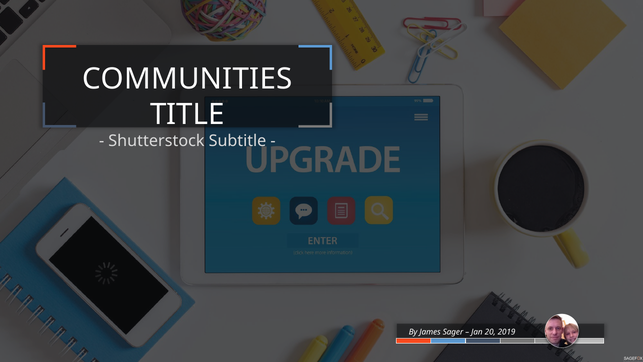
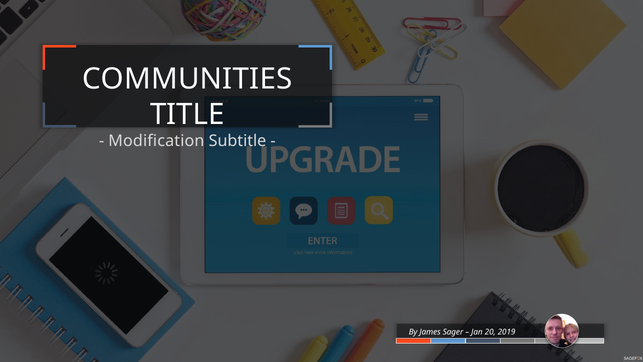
Shutterstock: Shutterstock -> Modification
